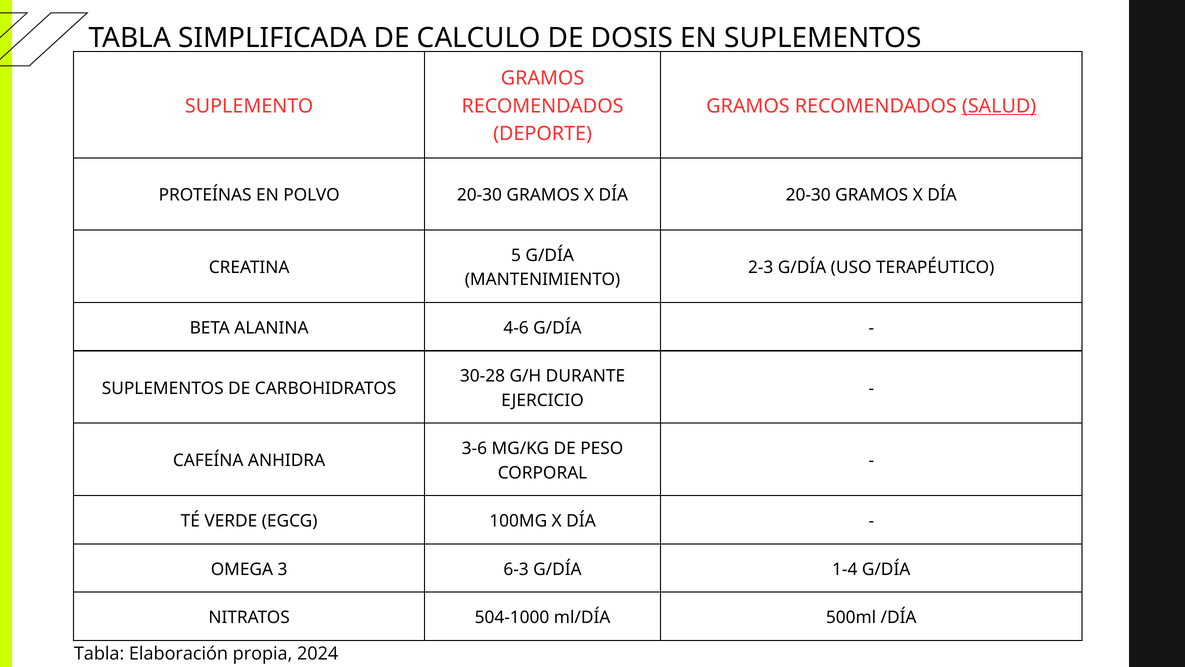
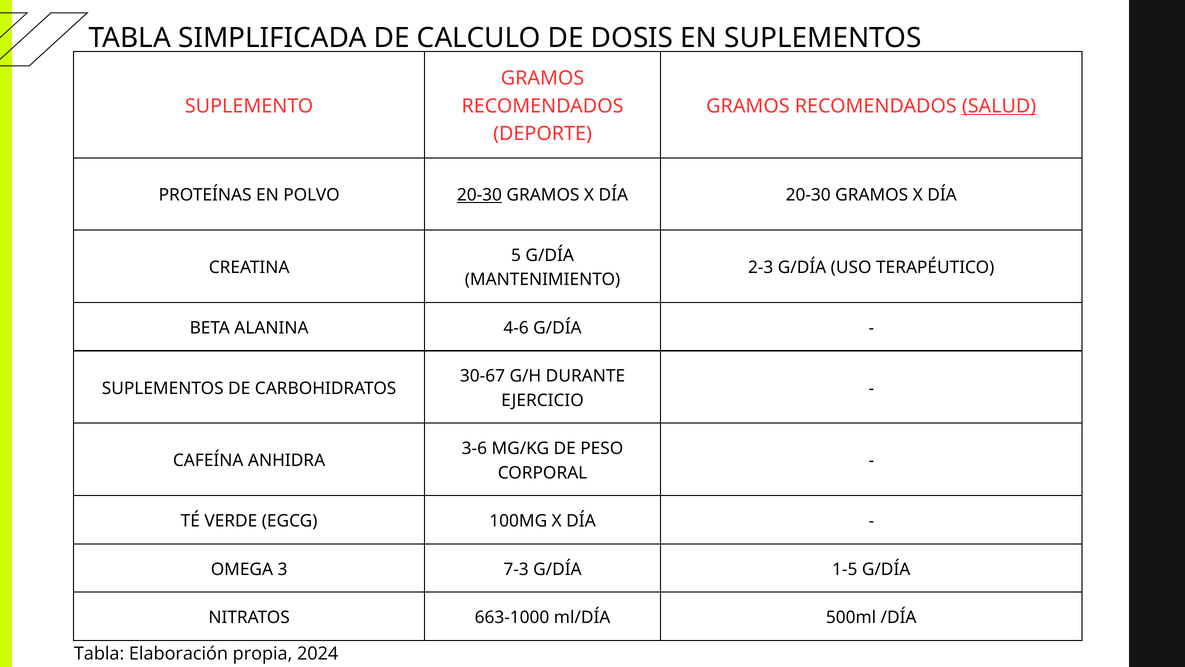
20-30 at (479, 195) underline: none -> present
30-28: 30-28 -> 30-67
6-3: 6-3 -> 7-3
1-4: 1-4 -> 1-5
504-1000: 504-1000 -> 663-1000
